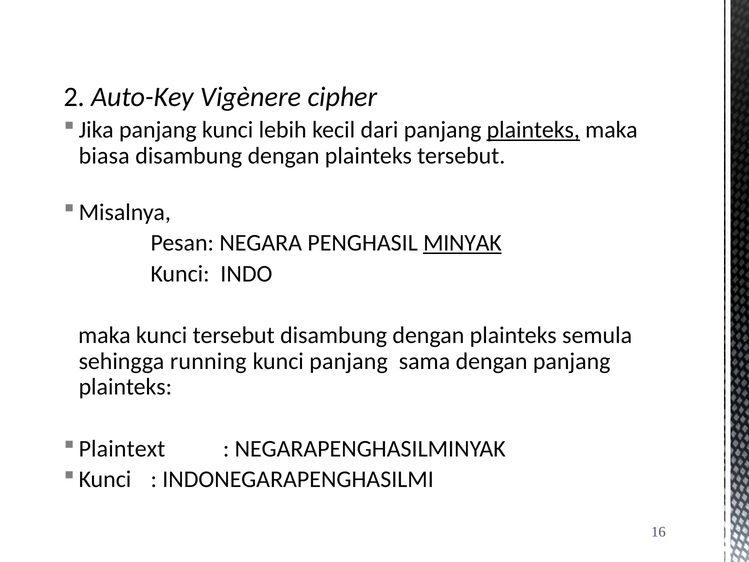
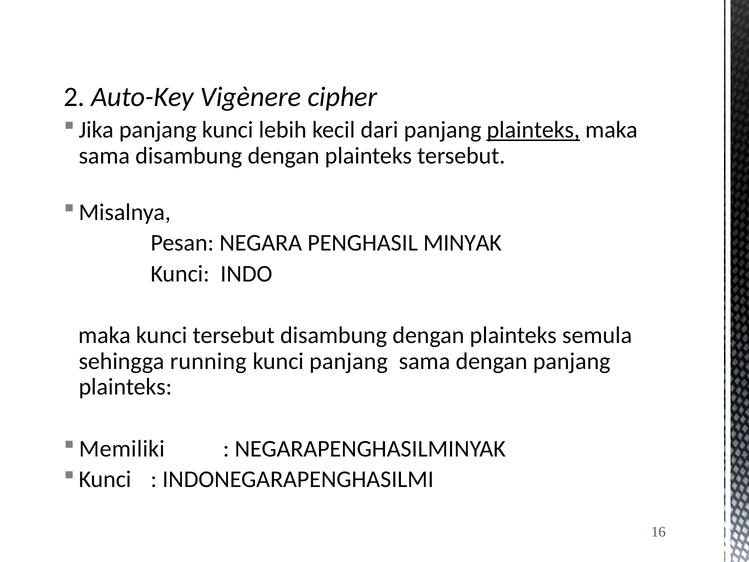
biasa at (104, 156): biasa -> sama
MINYAK underline: present -> none
Plaintext: Plaintext -> Memiliki
